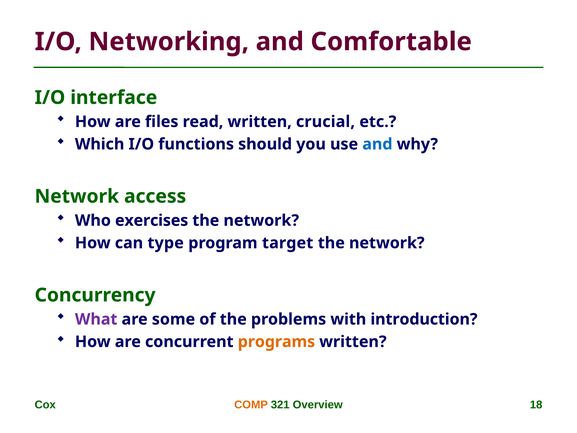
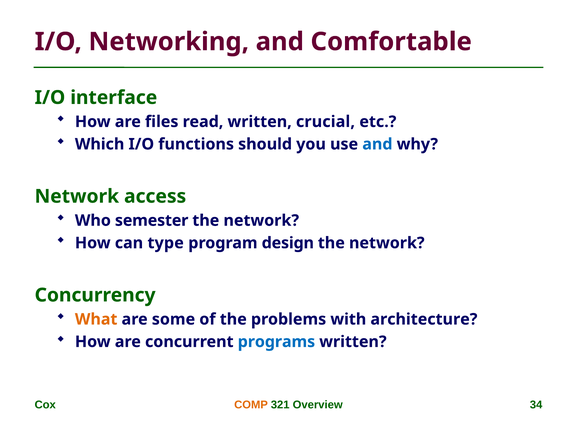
exercises: exercises -> semester
target: target -> design
What colour: purple -> orange
introduction: introduction -> architecture
programs colour: orange -> blue
18: 18 -> 34
